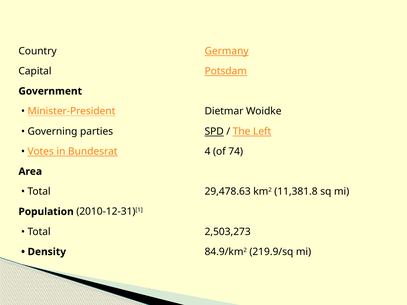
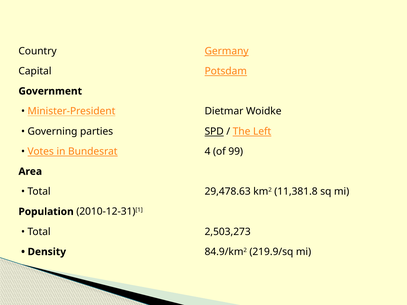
74: 74 -> 99
